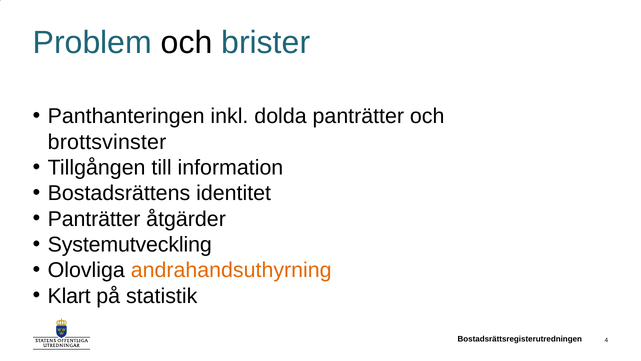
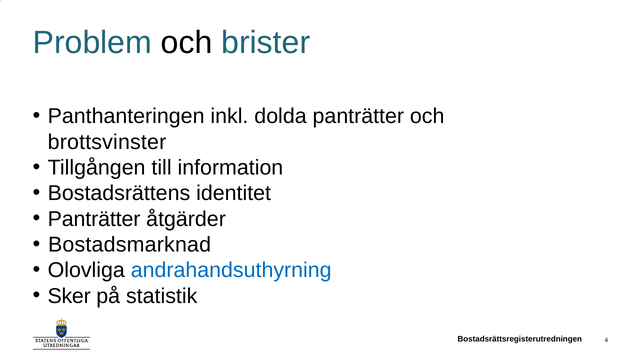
Systemutveckling: Systemutveckling -> Bostadsmarknad
andrahandsuthyrning colour: orange -> blue
Klart: Klart -> Sker
